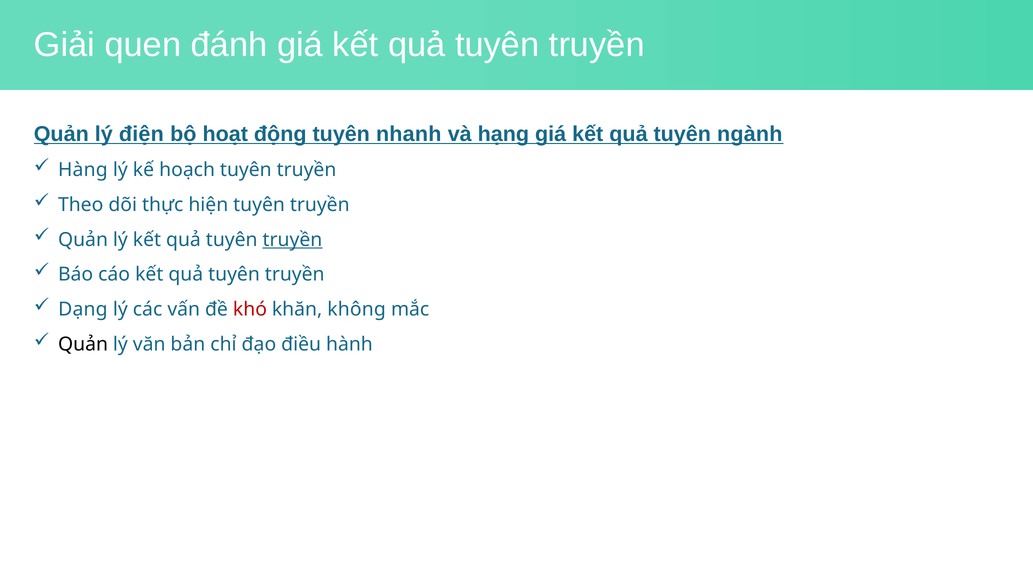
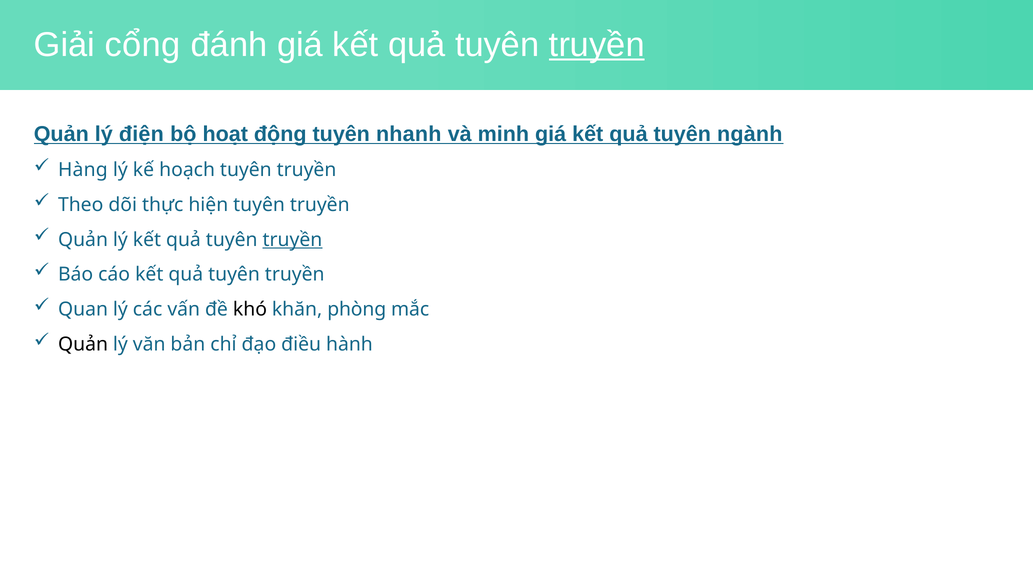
quen: quen -> cổng
truyền at (597, 45) underline: none -> present
hạng: hạng -> minh
Dạng: Dạng -> Quan
khó colour: red -> black
không: không -> phòng
